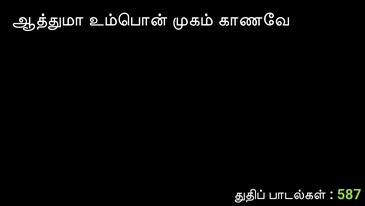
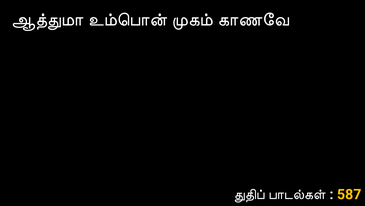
587 colour: light green -> yellow
